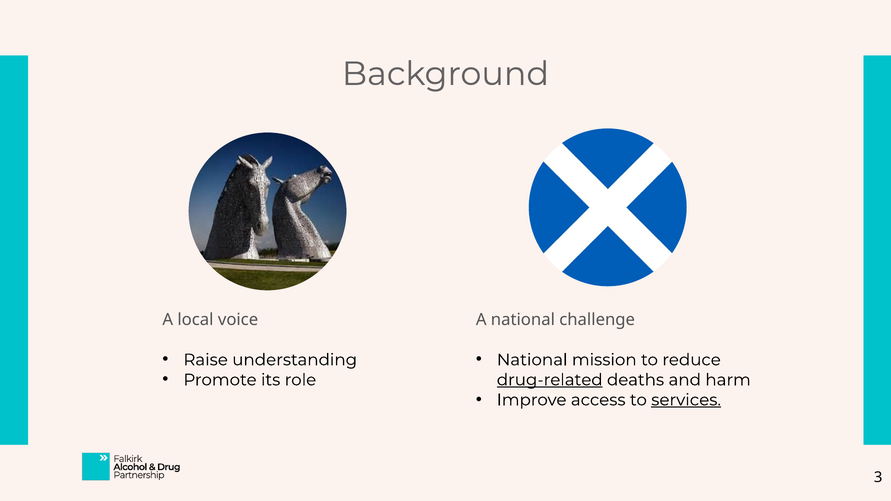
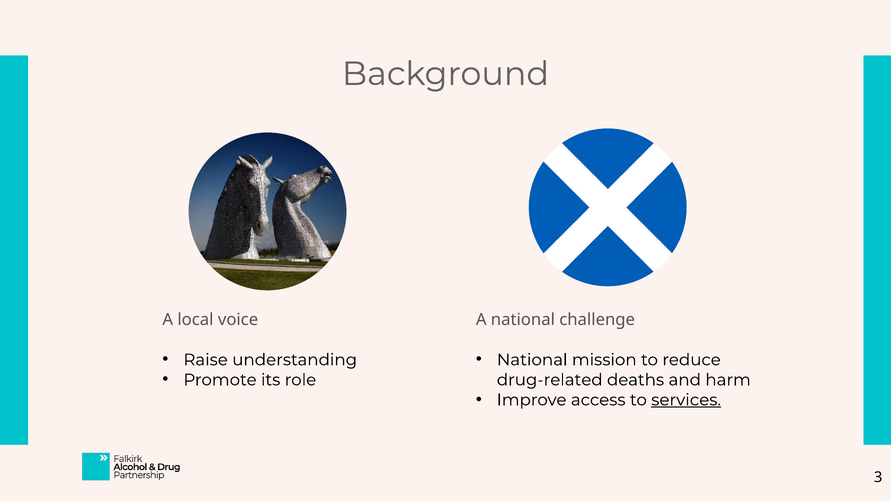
drug-related underline: present -> none
